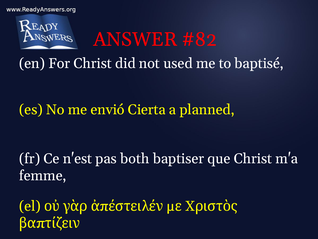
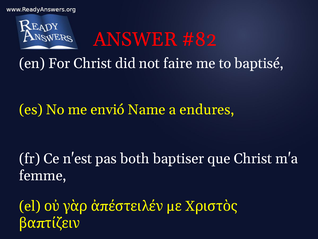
used: used -> faire
Cierta: Cierta -> Name
planned: planned -> endures
